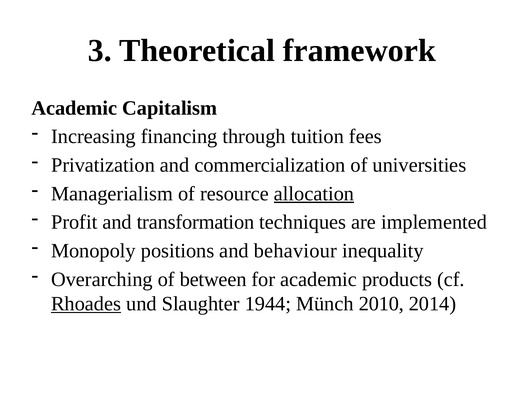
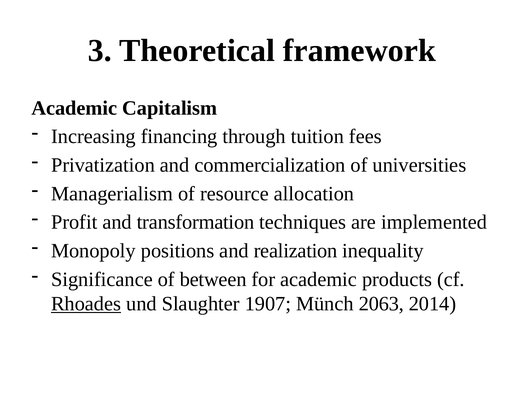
allocation underline: present -> none
behaviour: behaviour -> realization
Overarching: Overarching -> Significance
1944: 1944 -> 1907
2010: 2010 -> 2063
